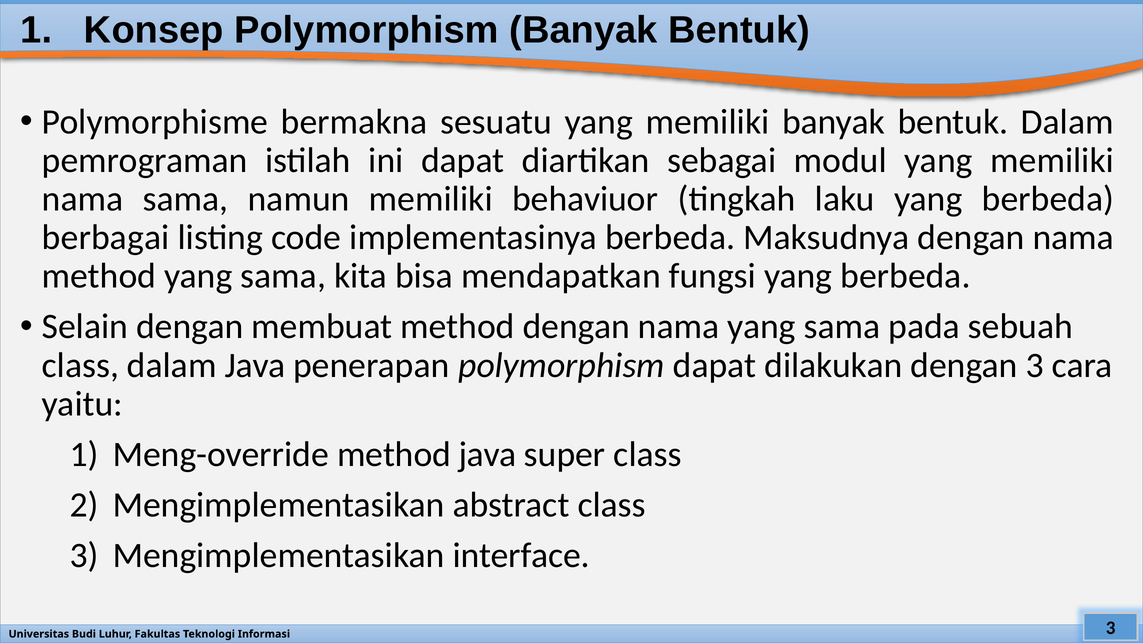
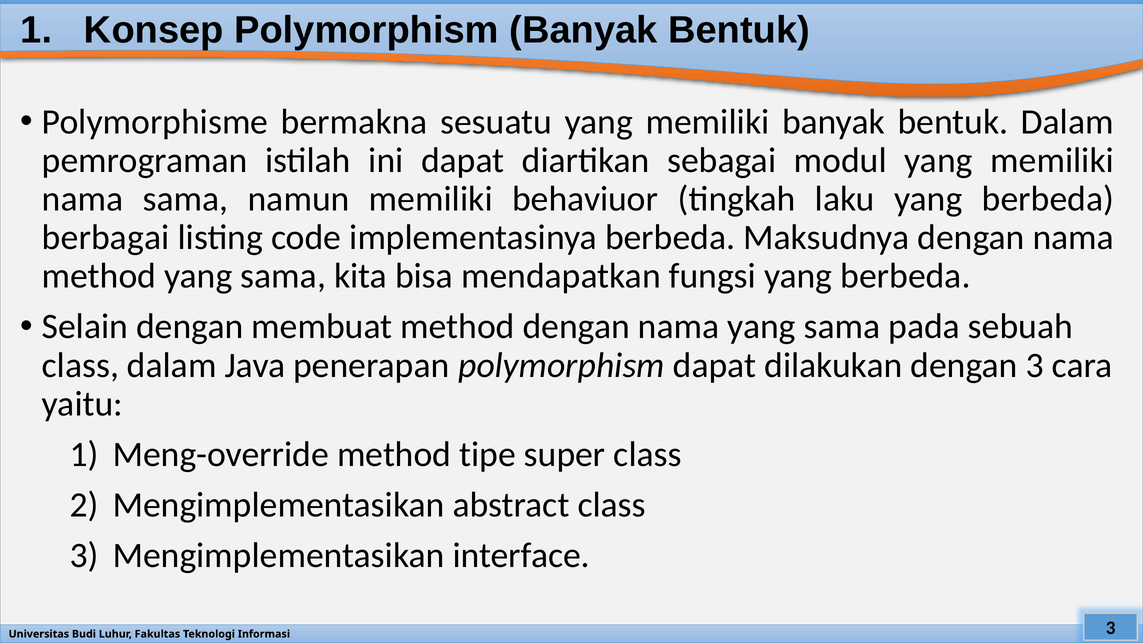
method java: java -> tipe
